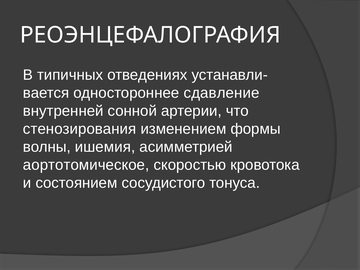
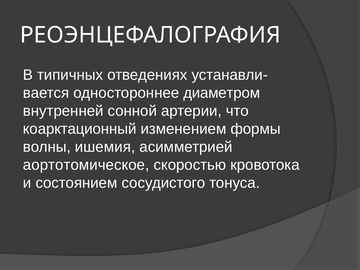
сдавление: сдавление -> диаметром
стенозирования: стенозирования -> коарктационный
